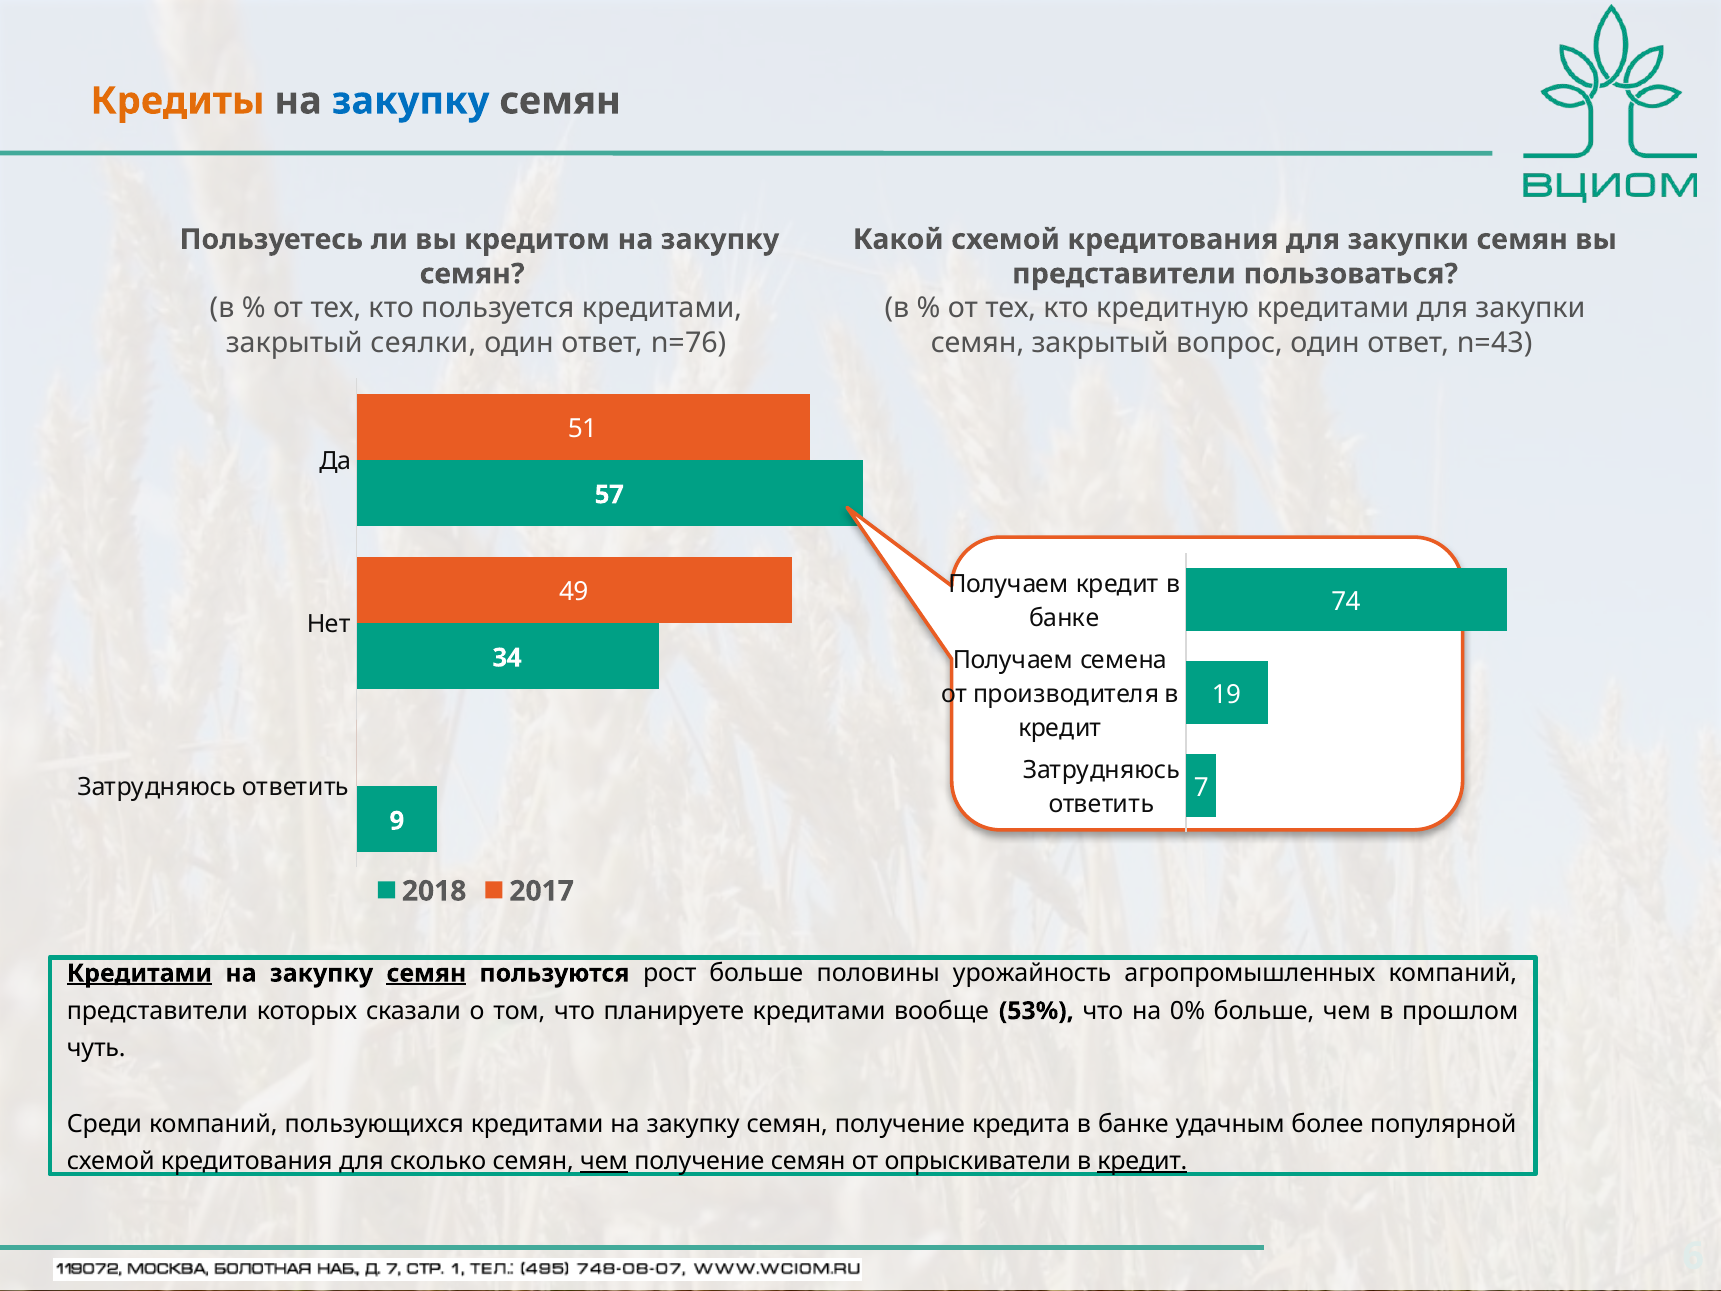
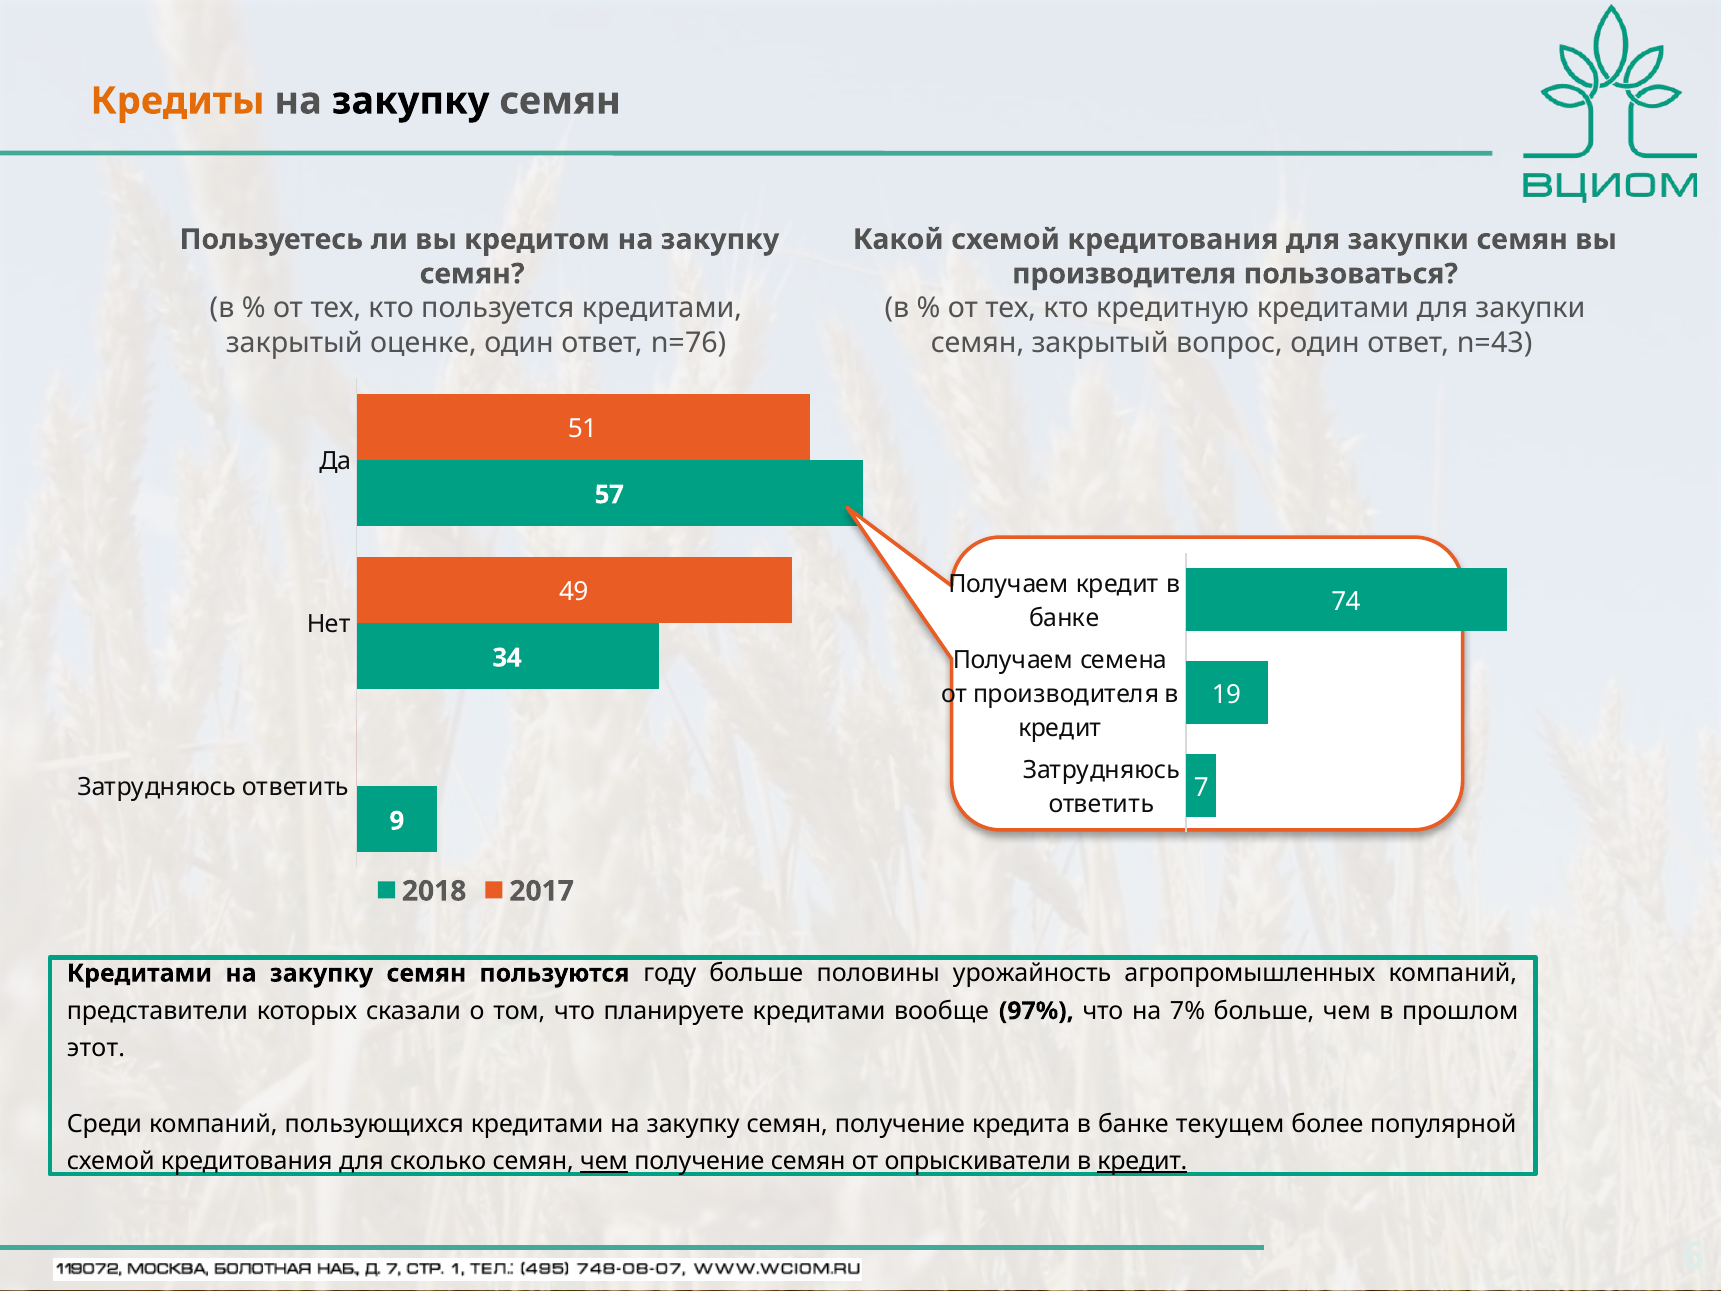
закупку at (411, 101) colour: blue -> black
представители at (1124, 274): представители -> производителя
сеялки: сеялки -> оценке
Кредитами at (140, 973) underline: present -> none
семян at (426, 973) underline: present -> none
рост: рост -> году
53%: 53% -> 97%
0%: 0% -> 7%
чуть: чуть -> этот
удачным: удачным -> текущем
